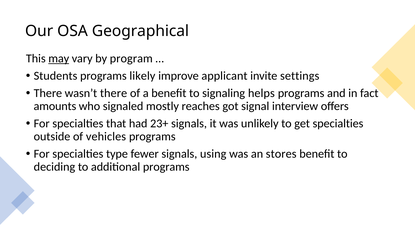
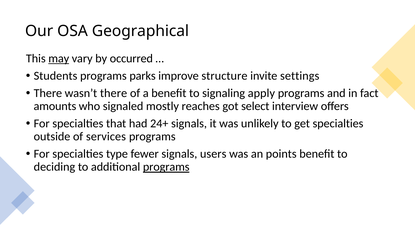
program: program -> occurred
likely: likely -> parks
applicant: applicant -> structure
helps: helps -> apply
signal: signal -> select
23+: 23+ -> 24+
vehicles: vehicles -> services
using: using -> users
stores: stores -> points
programs at (166, 167) underline: none -> present
